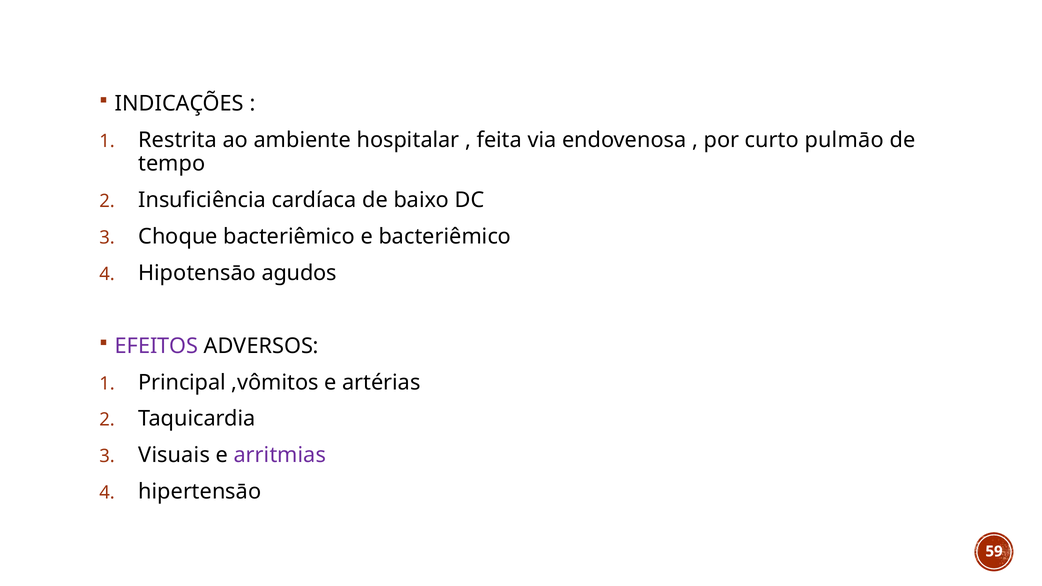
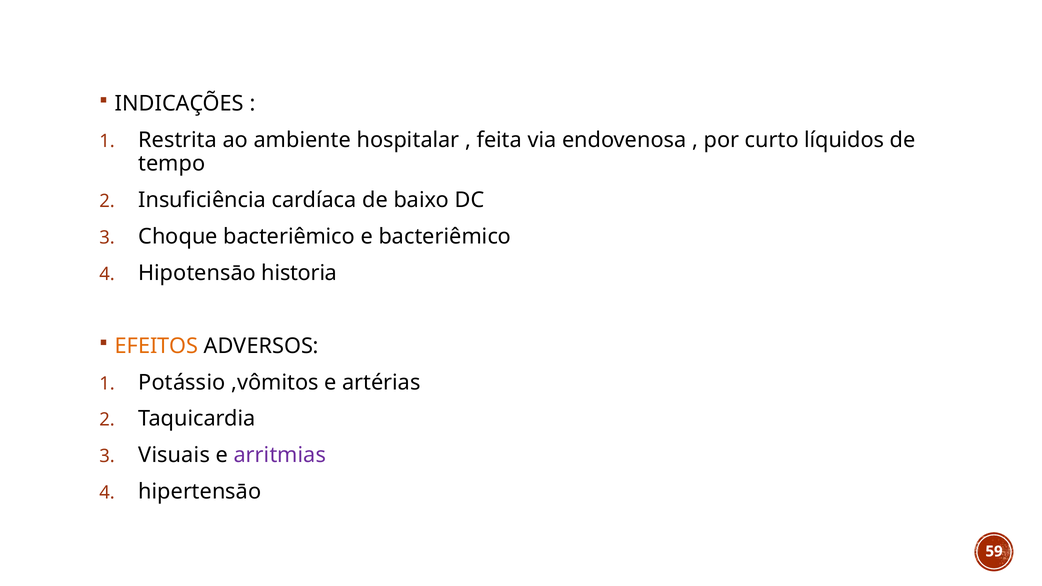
pulmāo: pulmāo -> líquidos
agudos: agudos -> historia
EFEITOS colour: purple -> orange
Principal: Principal -> Potássio
